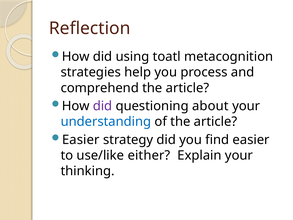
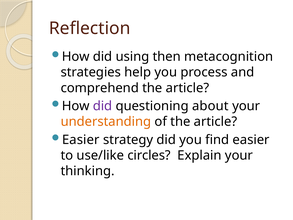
toatl: toatl -> then
understanding colour: blue -> orange
either: either -> circles
